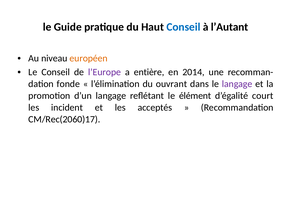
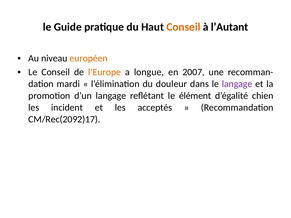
Conseil at (183, 27) colour: blue -> orange
l’Europe colour: purple -> orange
entière: entière -> longue
2014: 2014 -> 2007
fonde: fonde -> mardi
ouvrant: ouvrant -> douleur
court: court -> chien
CM/Rec(2060)17: CM/Rec(2060)17 -> CM/Rec(2092)17
